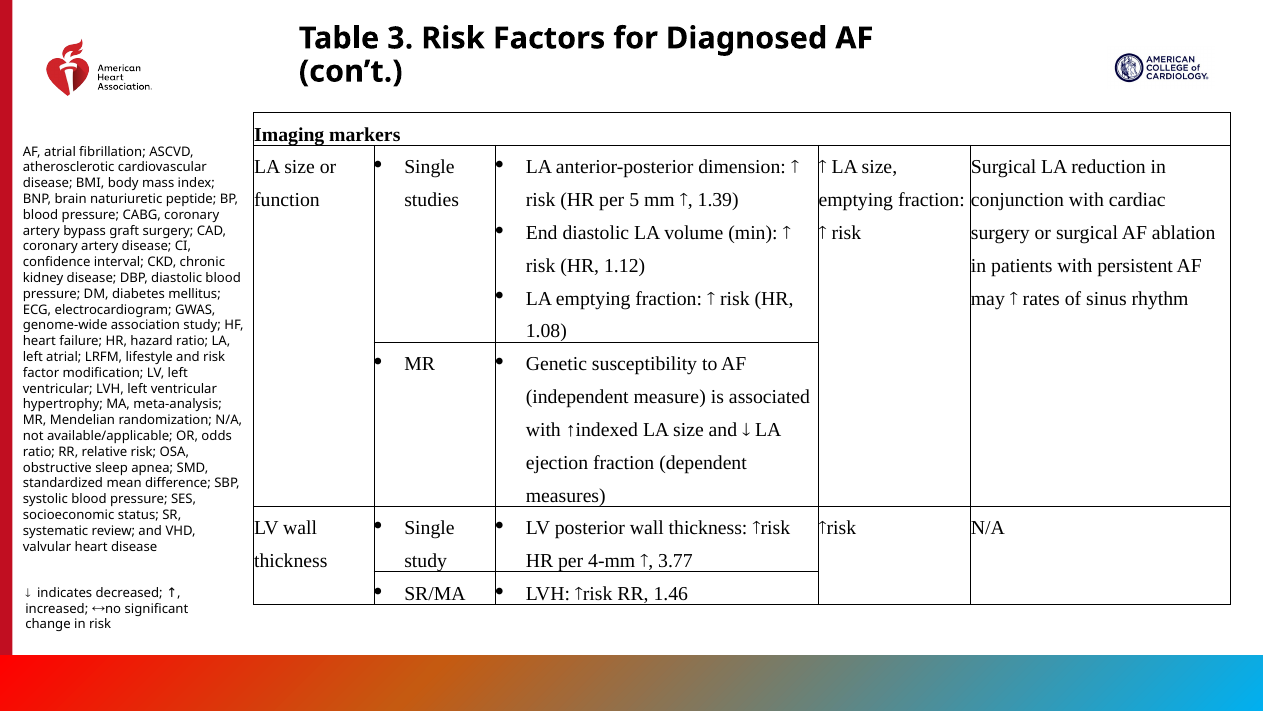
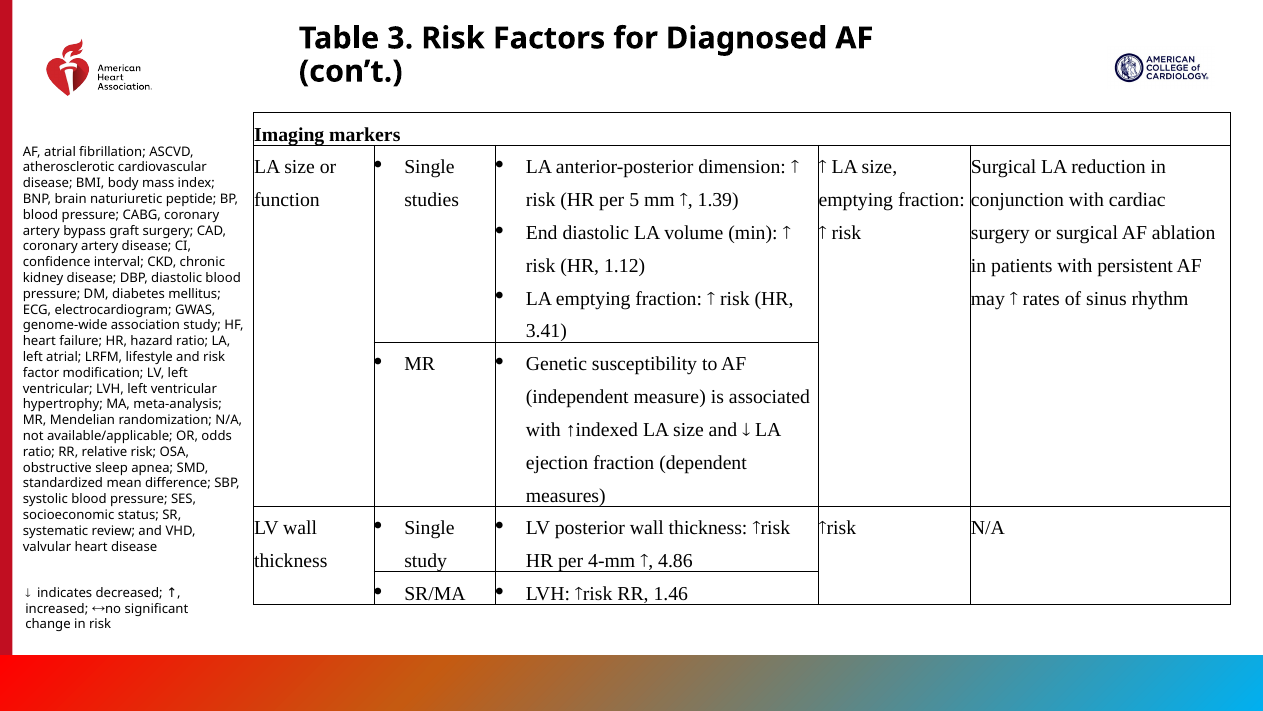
1.08: 1.08 -> 3.41
3.77: 3.77 -> 4.86
